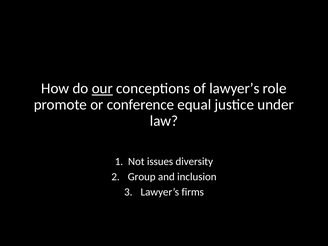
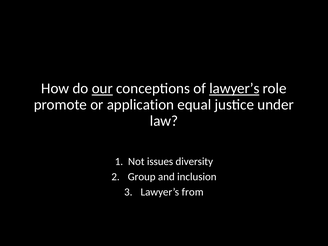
lawyer’s at (234, 88) underline: none -> present
conference: conference -> application
firms: firms -> from
